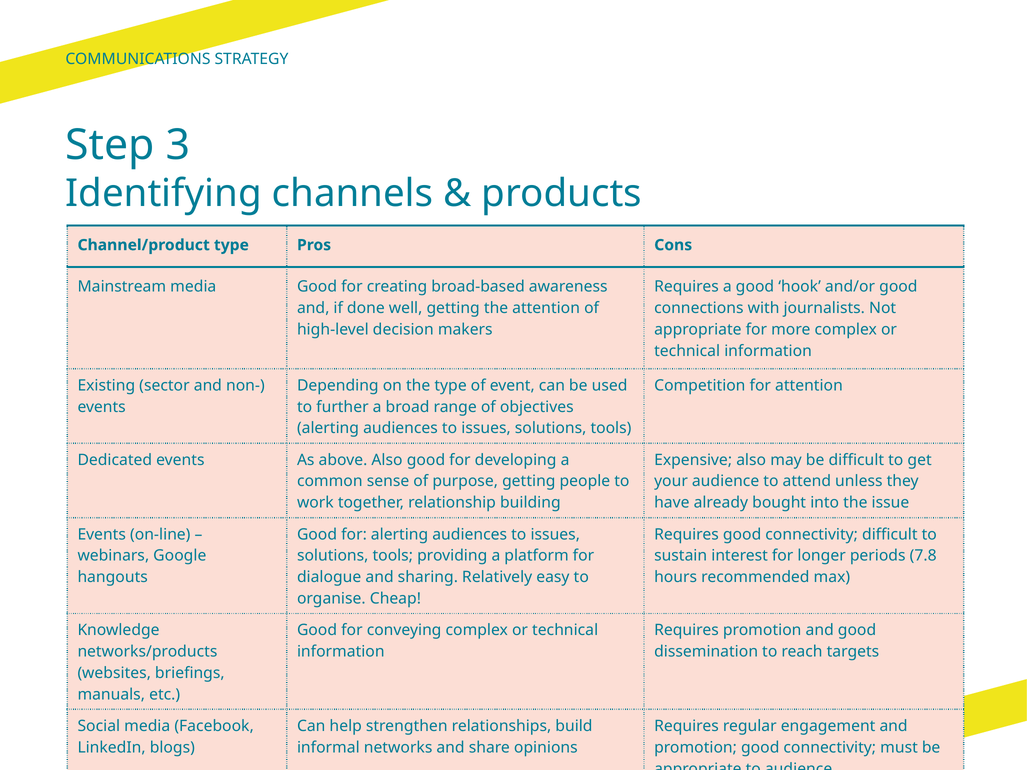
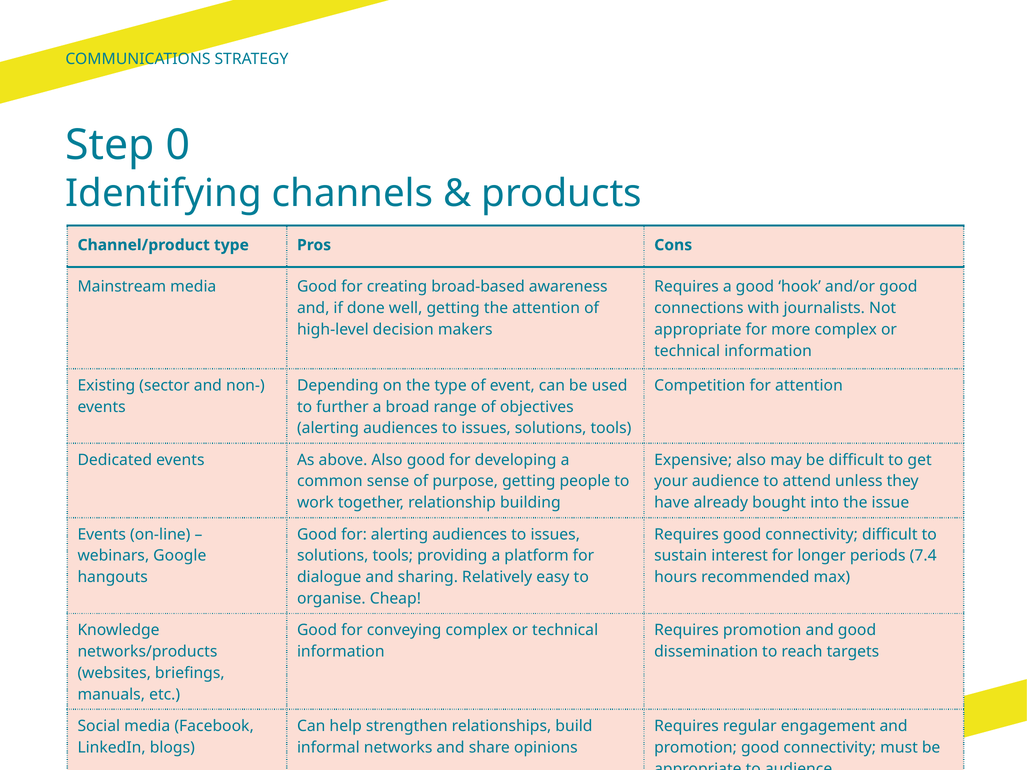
3: 3 -> 0
7.8: 7.8 -> 7.4
